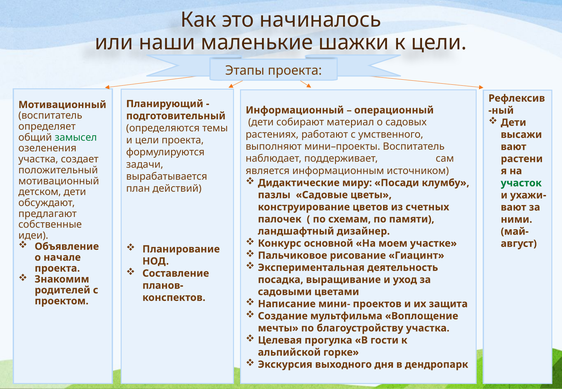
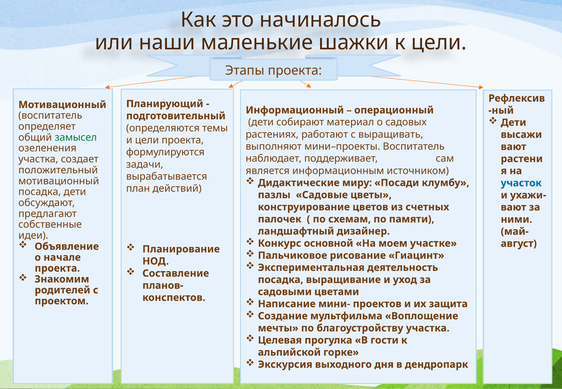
умственного: умственного -> выращивать
участок colour: green -> blue
детском at (40, 192): детском -> посадка
